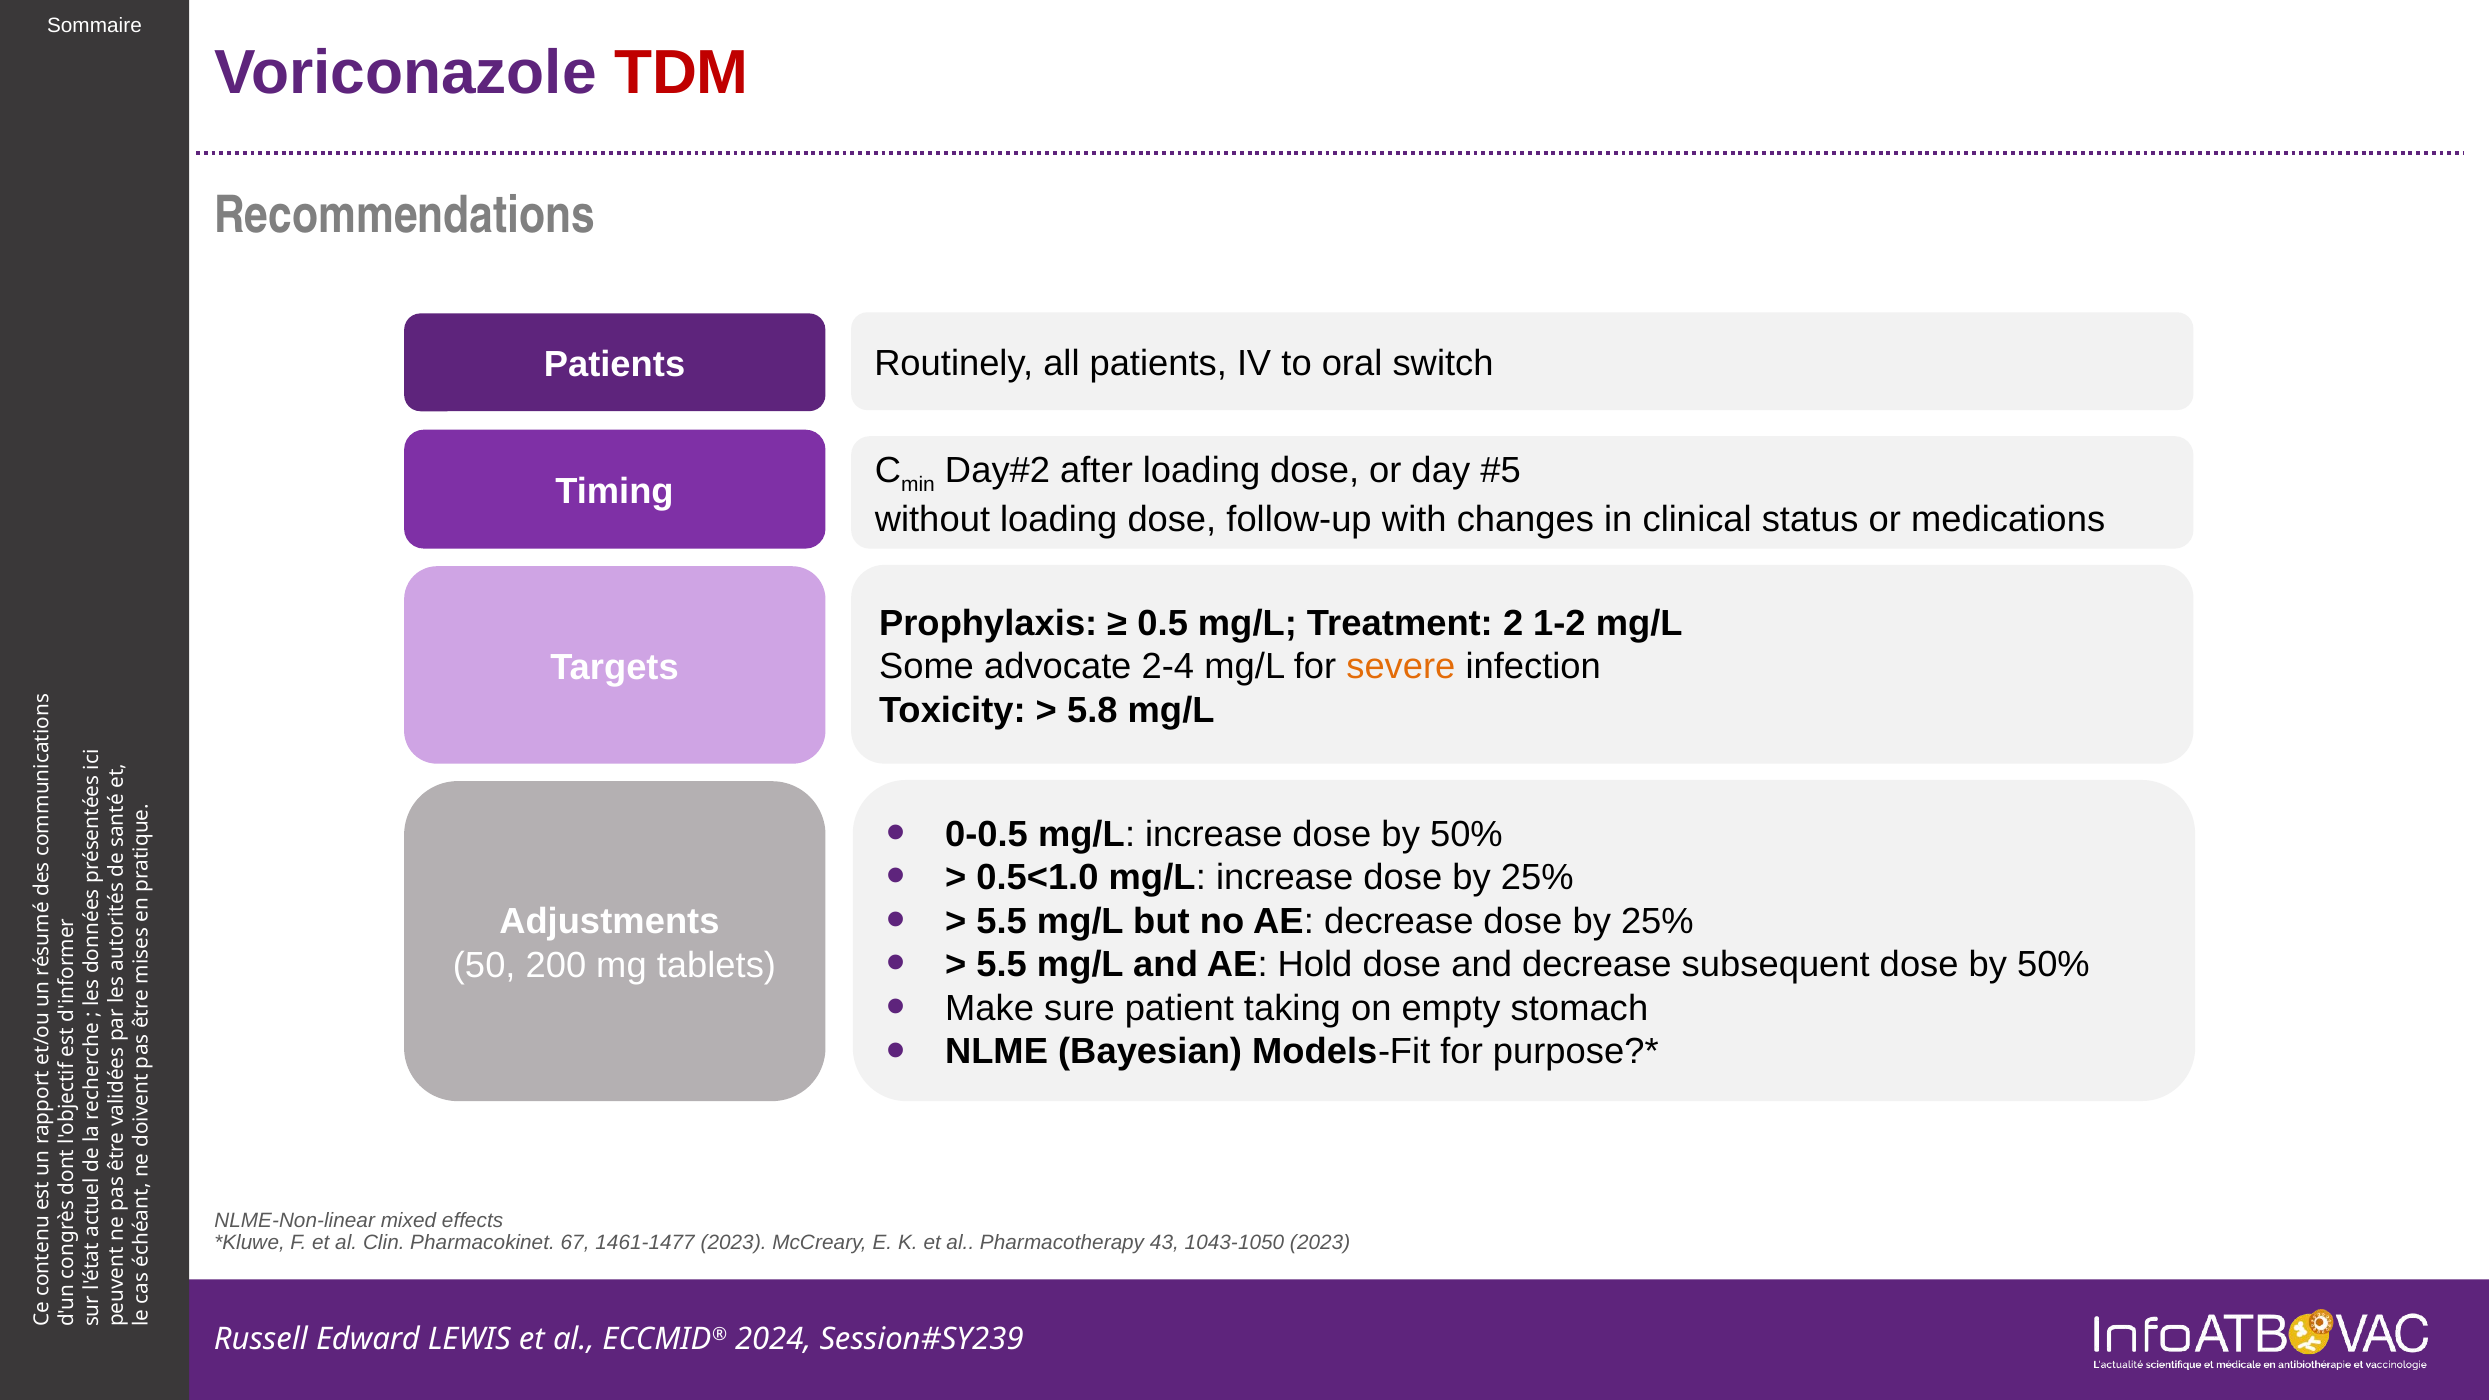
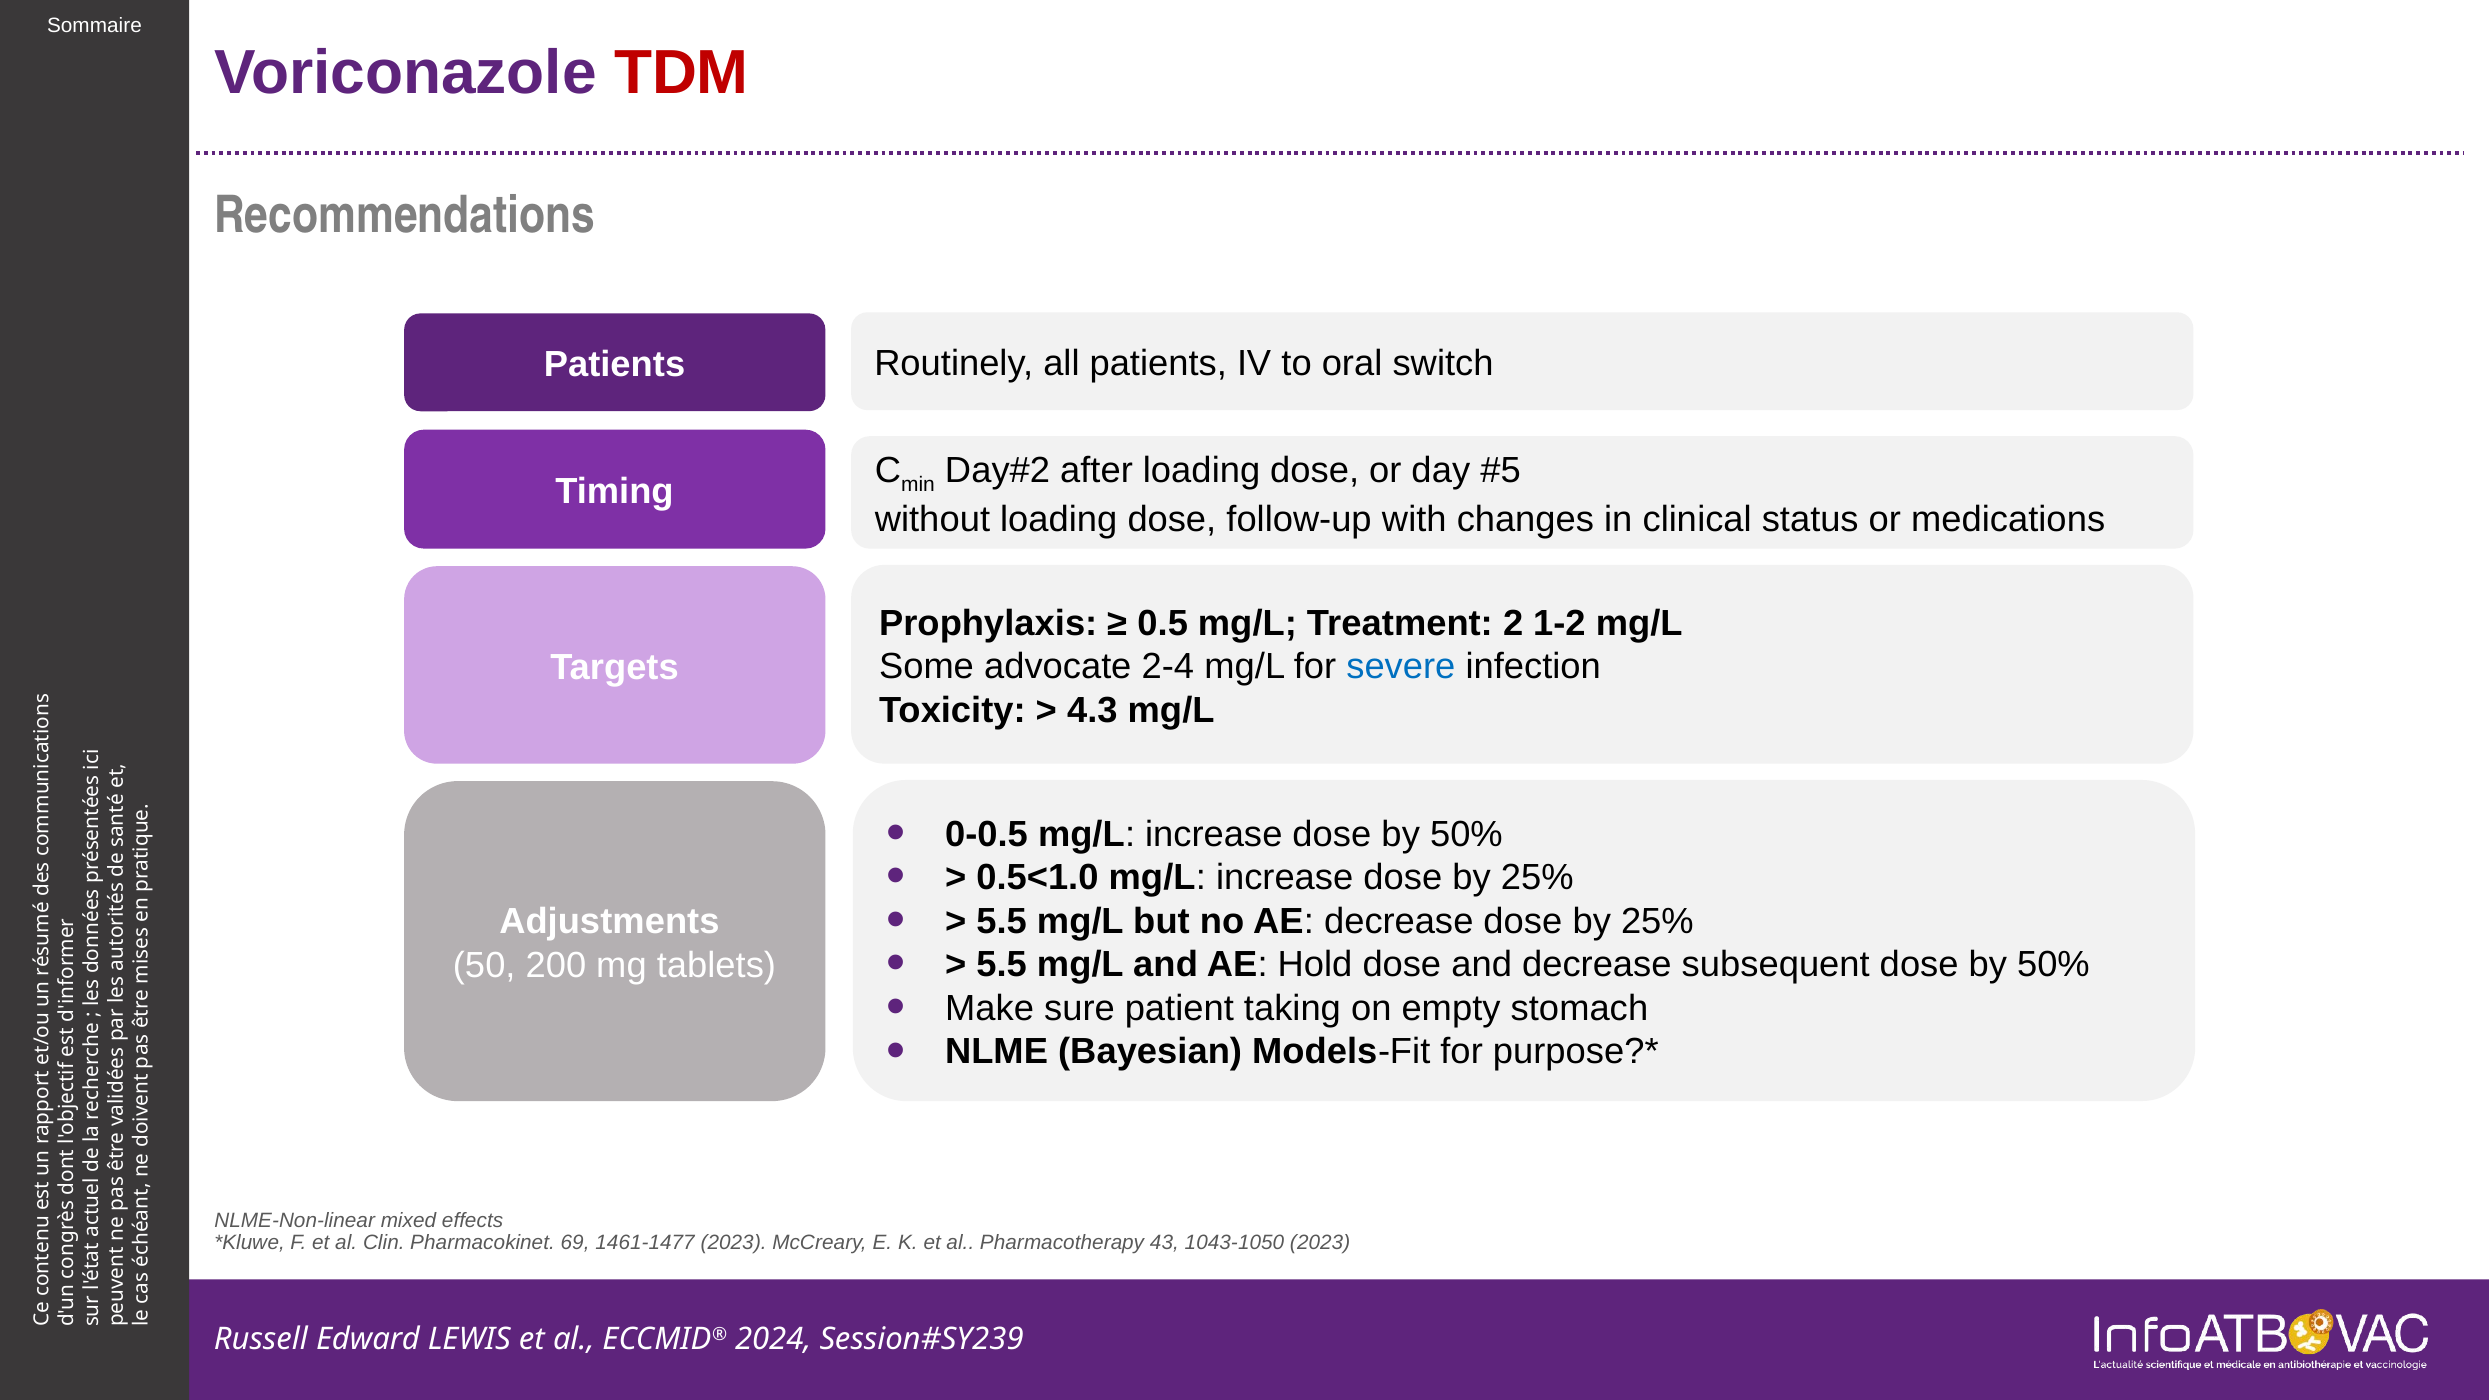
severe colour: orange -> blue
5.8: 5.8 -> 4.3
67: 67 -> 69
